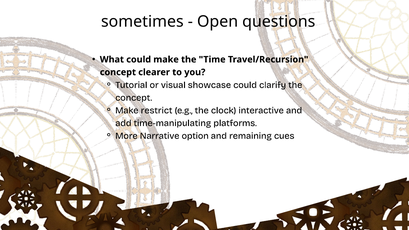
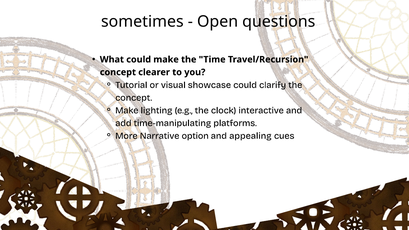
restrict: restrict -> lighting
remaining: remaining -> appealing
